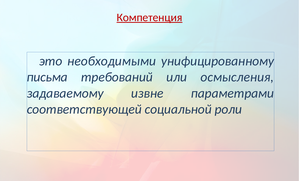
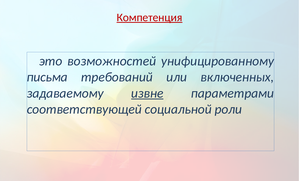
необходимыми: необходимыми -> возможностей
осмысления: осмысления -> включенных
извне underline: none -> present
